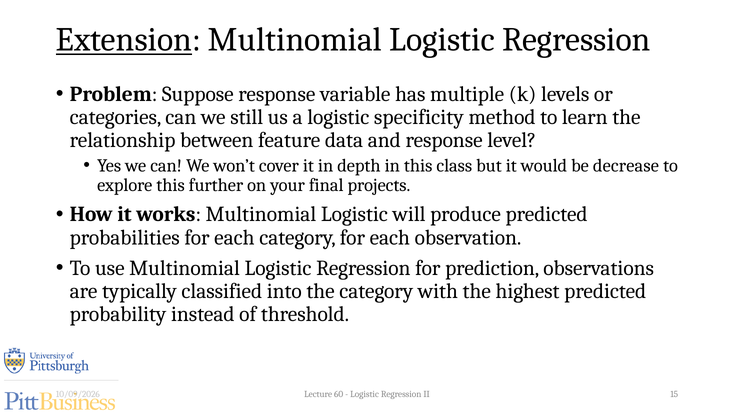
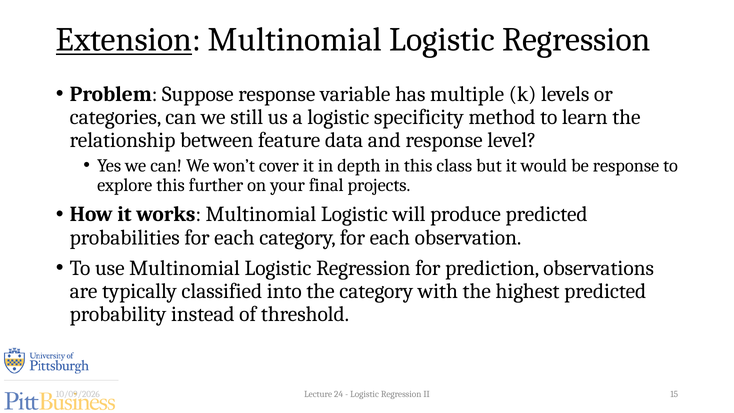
be decrease: decrease -> response
60: 60 -> 24
